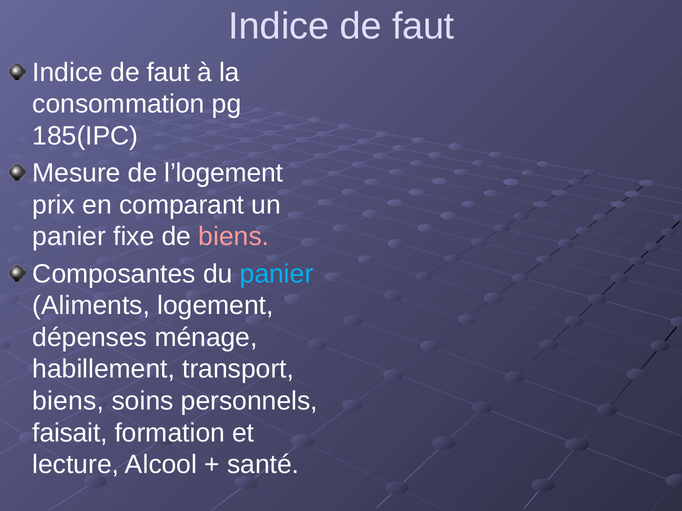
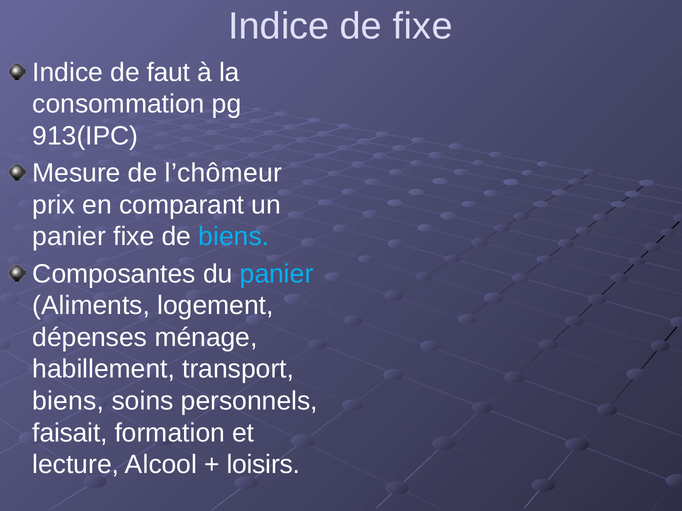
faut at (423, 26): faut -> fixe
185(IPC: 185(IPC -> 913(IPC
l’logement: l’logement -> l’chômeur
biens at (234, 237) colour: pink -> light blue
santé: santé -> loisirs
